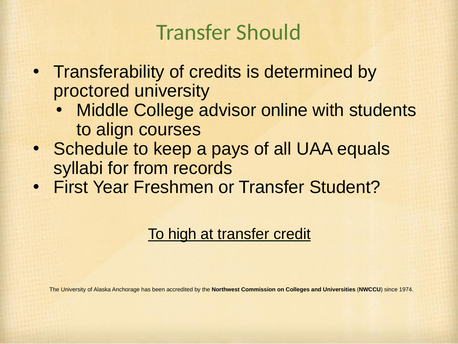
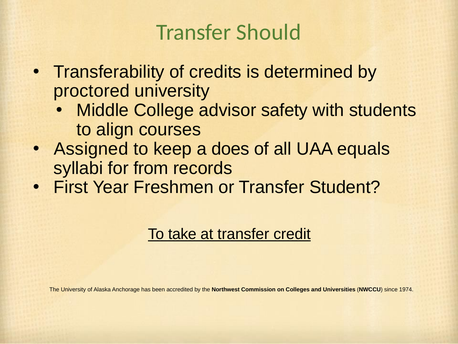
online: online -> safety
Schedule: Schedule -> Assigned
pays: pays -> does
high: high -> take
